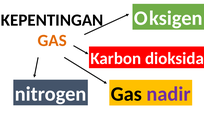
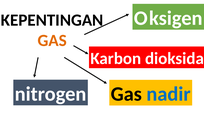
nadir colour: purple -> blue
